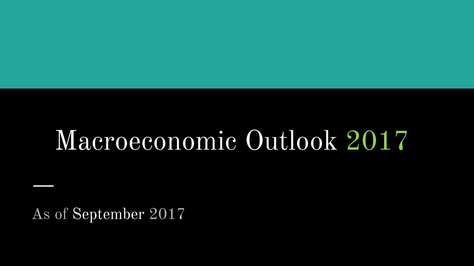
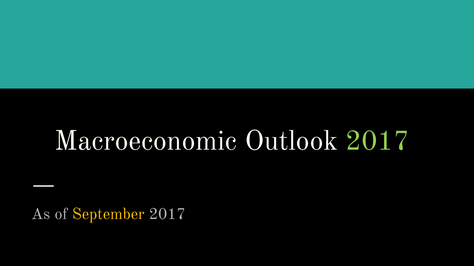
September colour: white -> yellow
